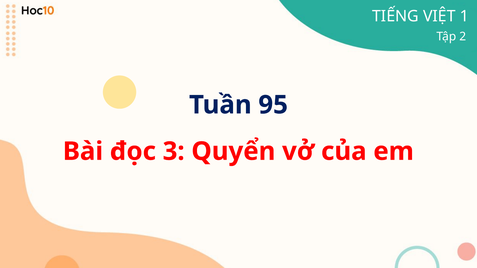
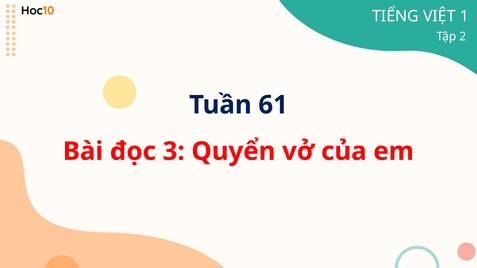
95: 95 -> 61
